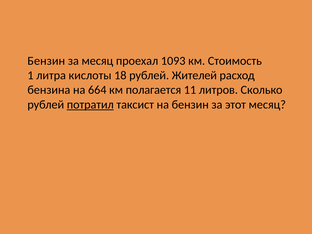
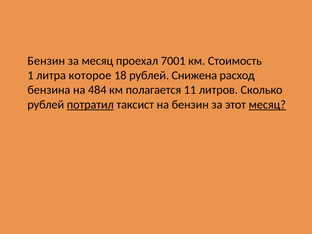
1093: 1093 -> 7001
кислоты: кислоты -> которое
Жителей: Жителей -> Снижена
664: 664 -> 484
месяц at (267, 105) underline: none -> present
